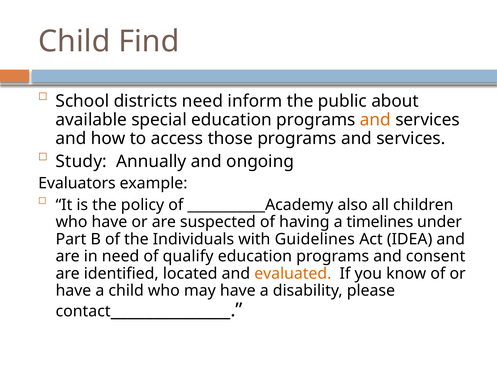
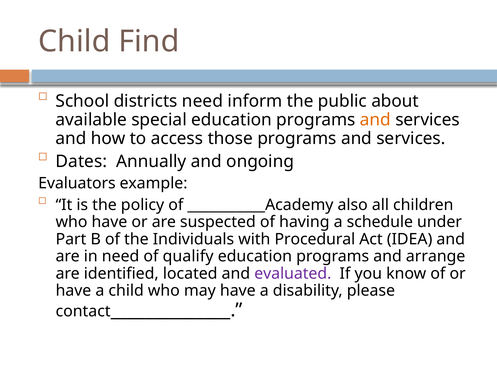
Study: Study -> Dates
timelines: timelines -> schedule
Guidelines: Guidelines -> Procedural
consent: consent -> arrange
evaluated colour: orange -> purple
